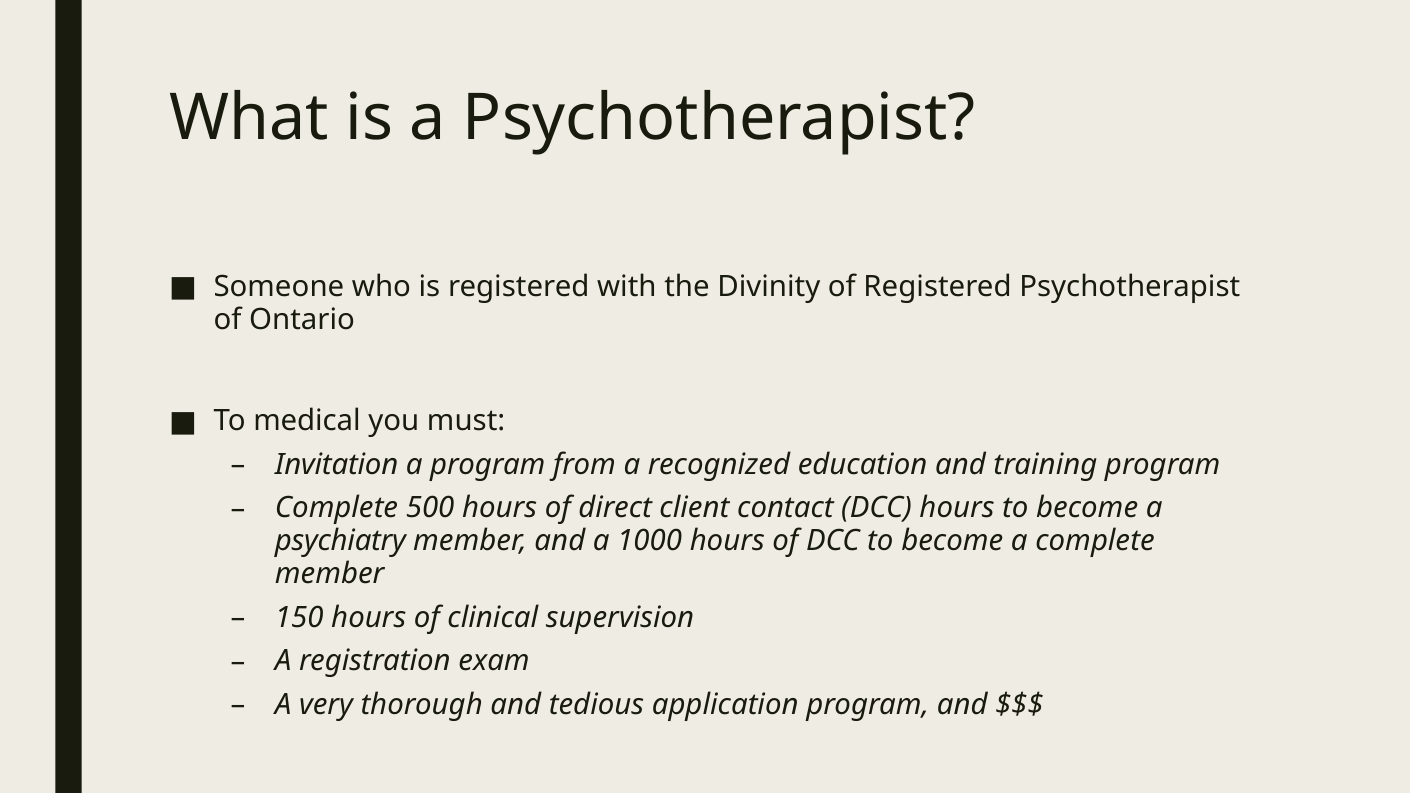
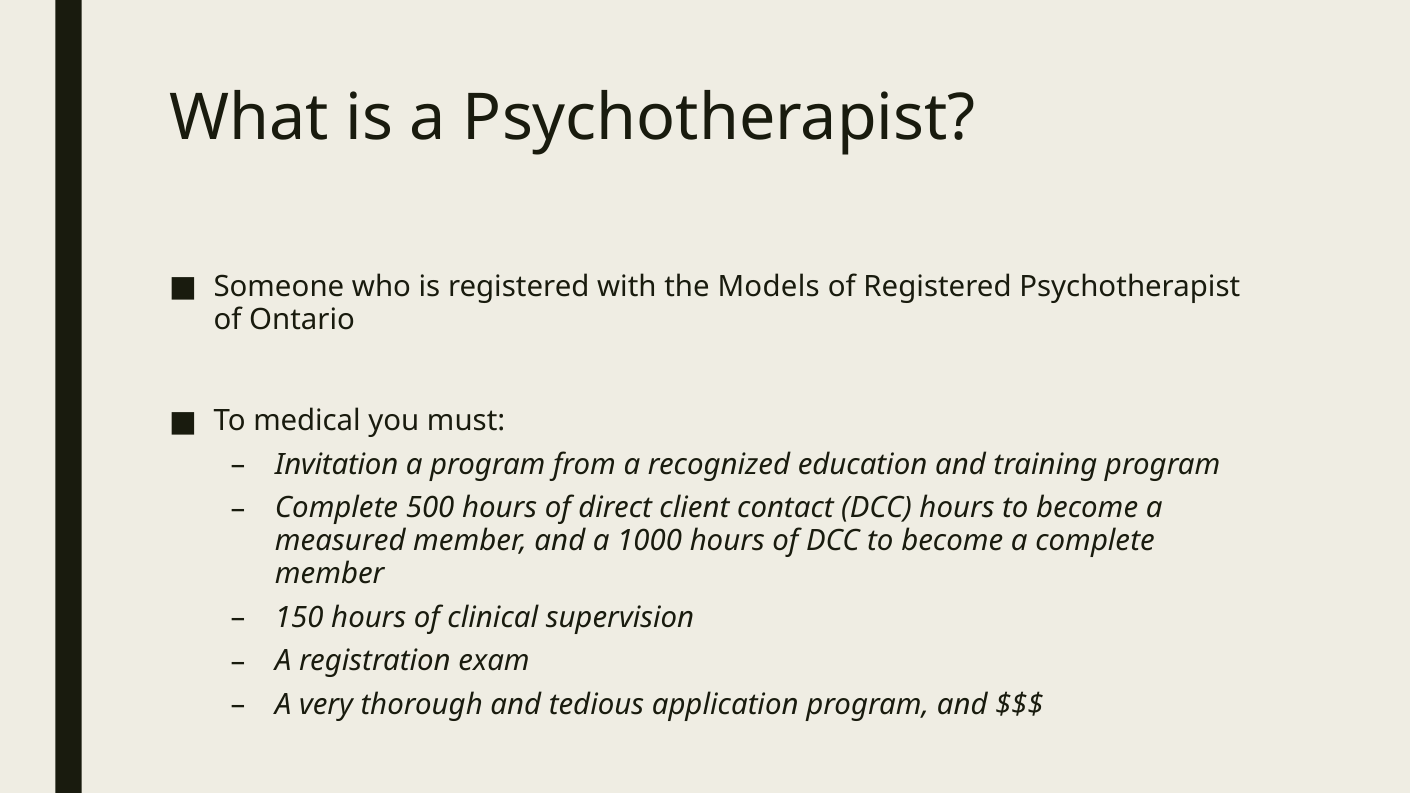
Divinity: Divinity -> Models
psychiatry: psychiatry -> measured
